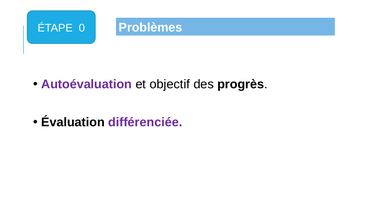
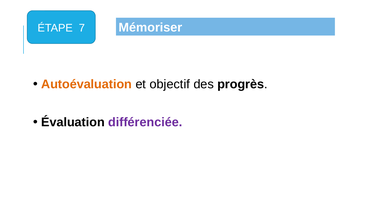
Problèmes: Problèmes -> Mémoriser
0: 0 -> 7
Autoévaluation colour: purple -> orange
